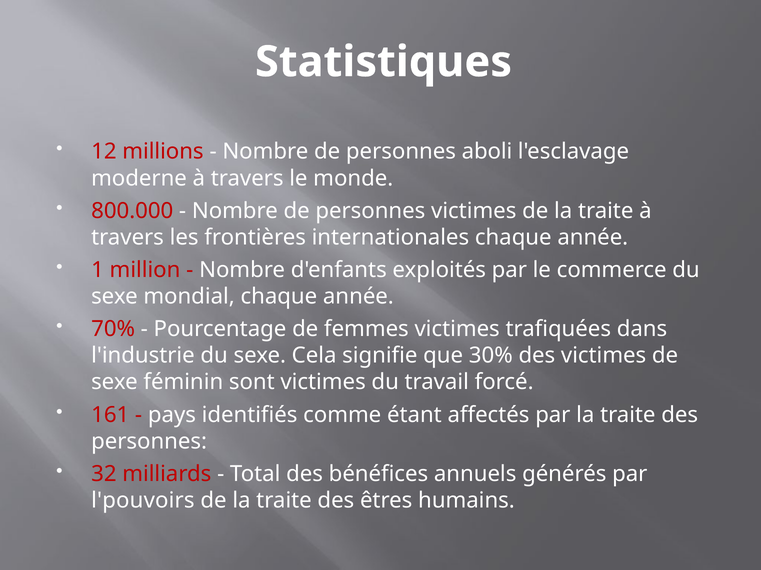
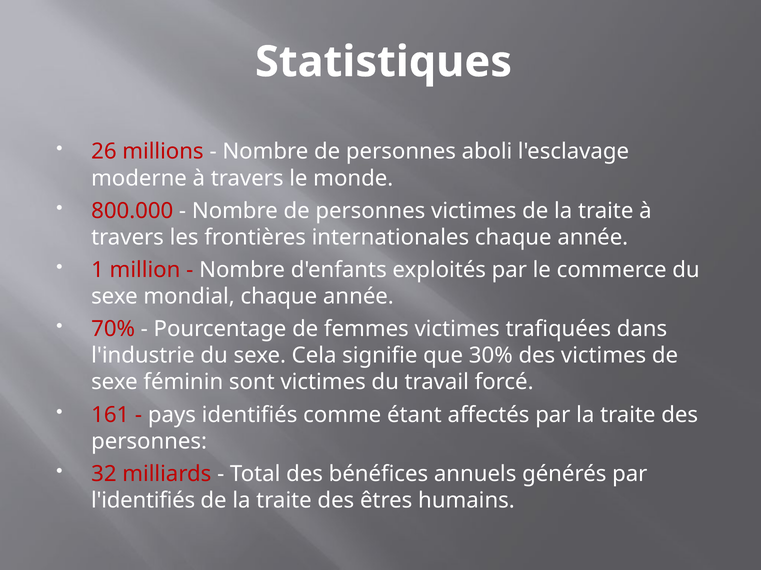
12: 12 -> 26
l'pouvoirs: l'pouvoirs -> l'identifiés
